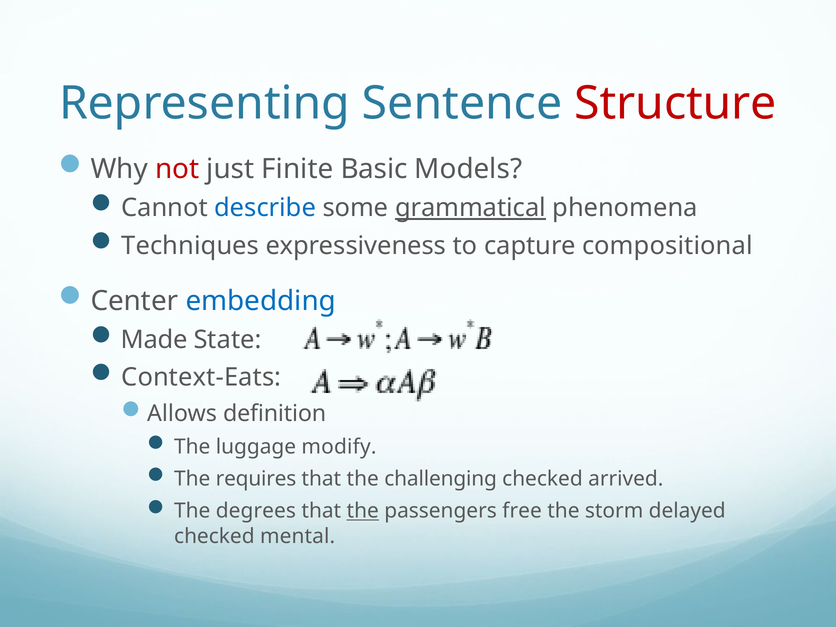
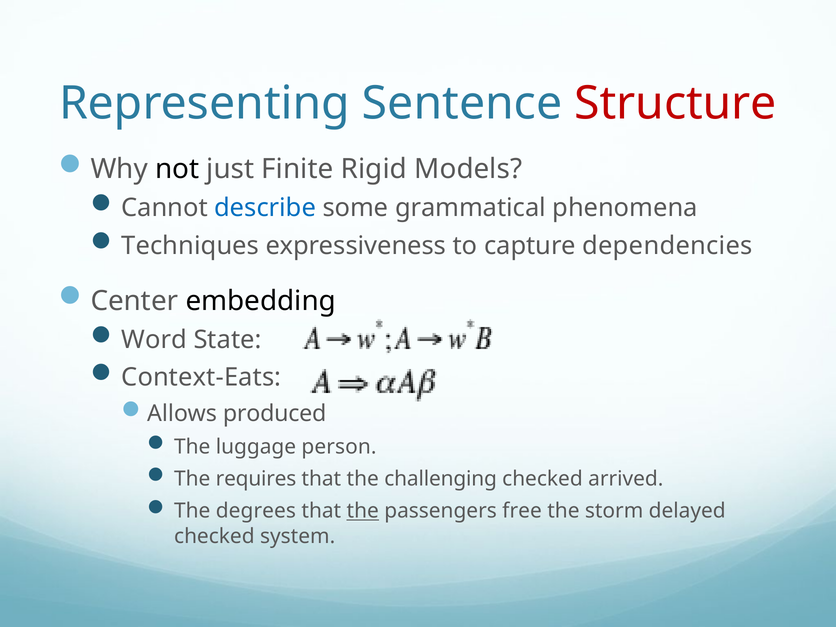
not colour: red -> black
Basic: Basic -> Rigid
grammatical underline: present -> none
compositional: compositional -> dependencies
embedding colour: blue -> black
Made: Made -> Word
definition: definition -> produced
modify: modify -> person
mental: mental -> system
